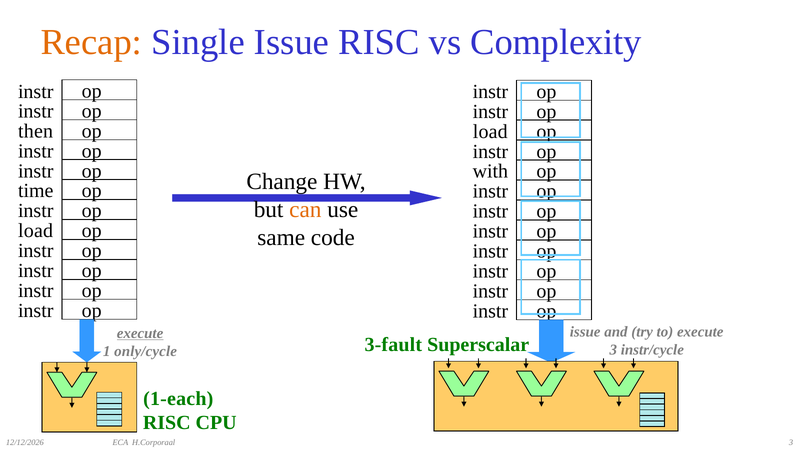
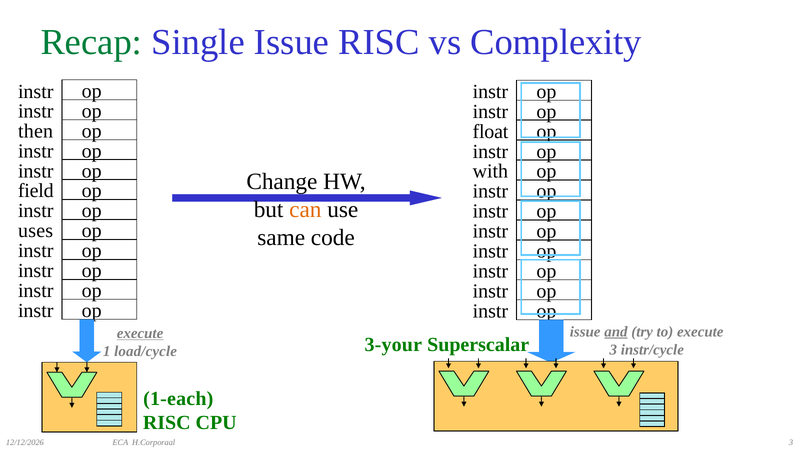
Recap colour: orange -> green
load at (490, 132): load -> float
time: time -> field
load at (36, 231): load -> uses
and underline: none -> present
3-fault: 3-fault -> 3-your
only/cycle: only/cycle -> load/cycle
